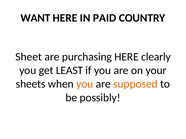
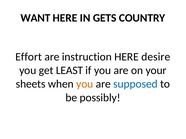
PAID: PAID -> GETS
Sheet: Sheet -> Effort
purchasing: purchasing -> instruction
clearly: clearly -> desire
supposed colour: orange -> blue
